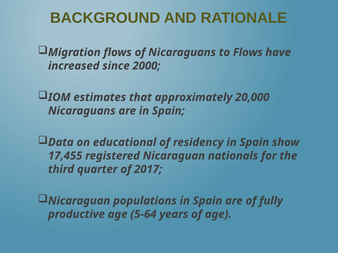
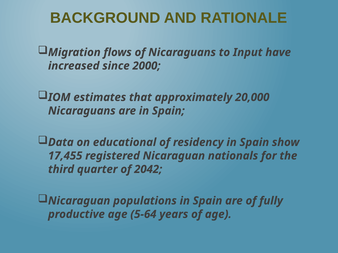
to Flows: Flows -> Input
2017: 2017 -> 2042
